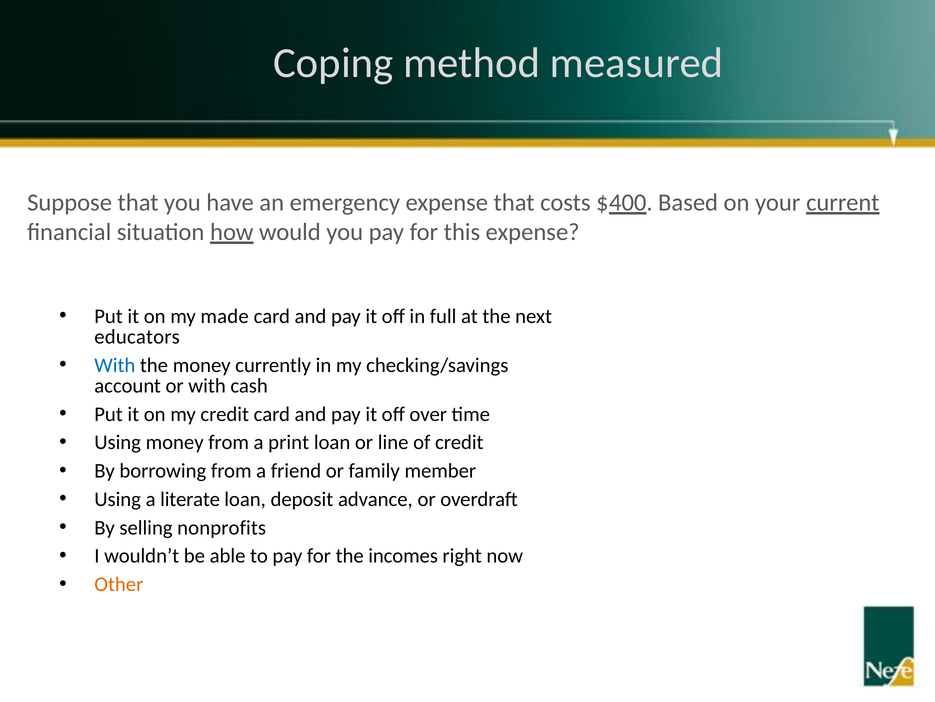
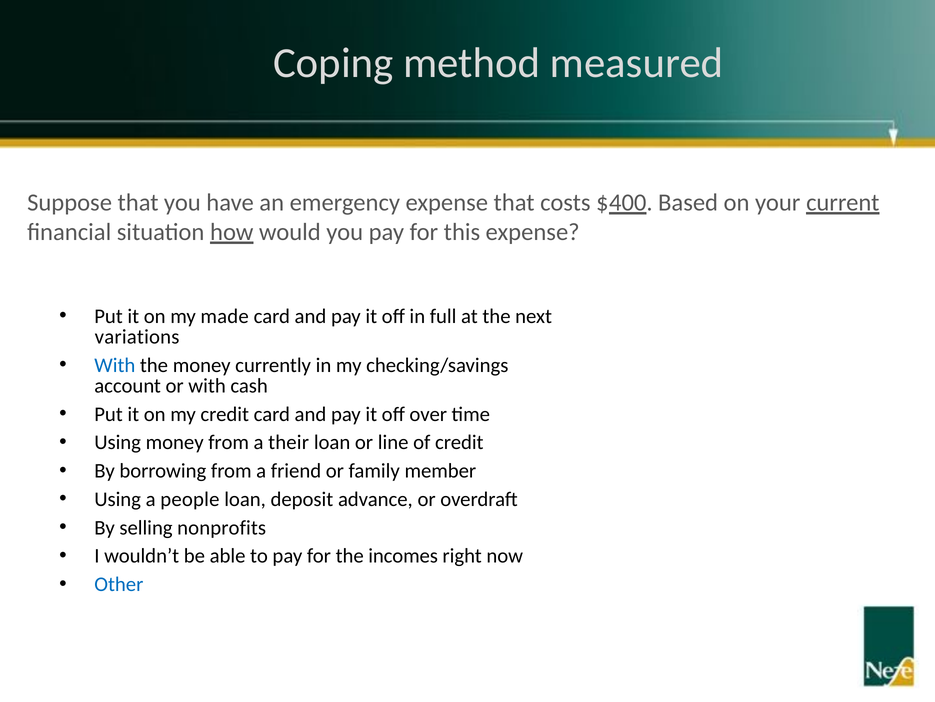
educators: educators -> variations
print: print -> their
literate: literate -> people
Other colour: orange -> blue
